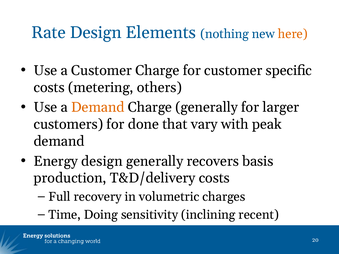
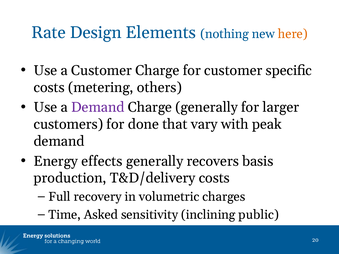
Demand at (98, 107) colour: orange -> purple
Energy design: design -> effects
Doing: Doing -> Asked
recent: recent -> public
